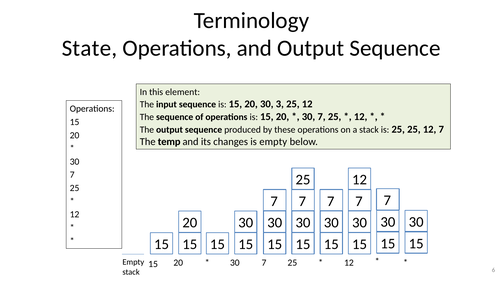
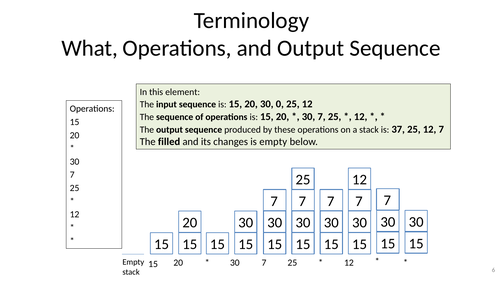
State: State -> What
3: 3 -> 0
is 25: 25 -> 37
temp: temp -> filled
